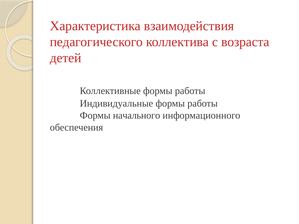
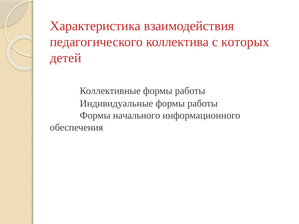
возраста: возраста -> которых
